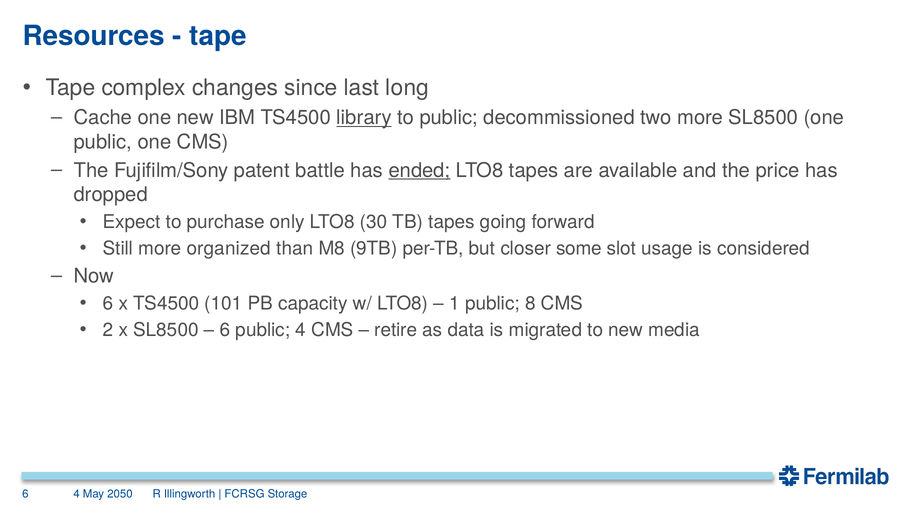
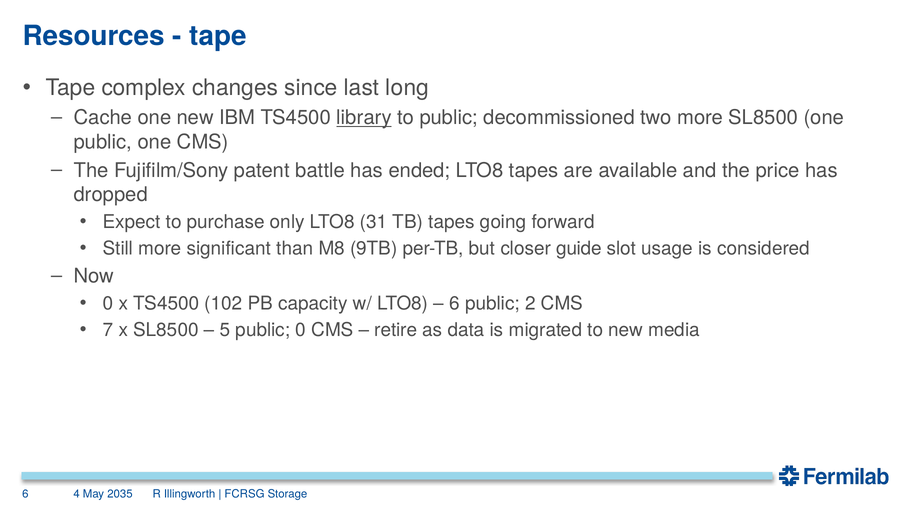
ended underline: present -> none
30: 30 -> 31
organized: organized -> significant
some: some -> guide
6 at (108, 303): 6 -> 0
101: 101 -> 102
1 at (455, 303): 1 -> 6
8: 8 -> 2
2: 2 -> 7
6 at (225, 330): 6 -> 5
public 4: 4 -> 0
2050: 2050 -> 2035
